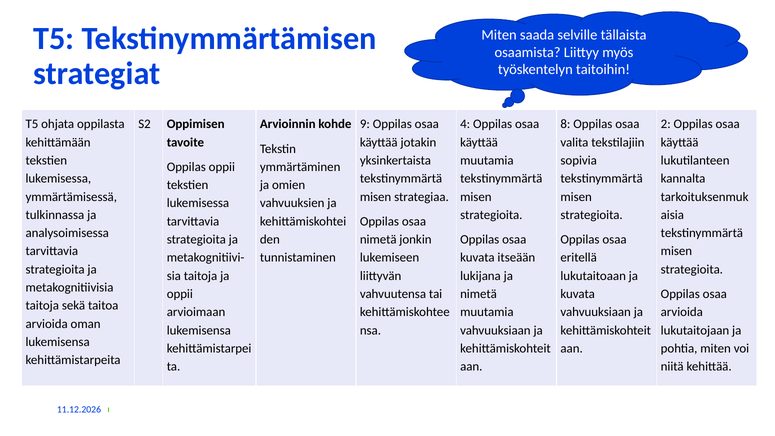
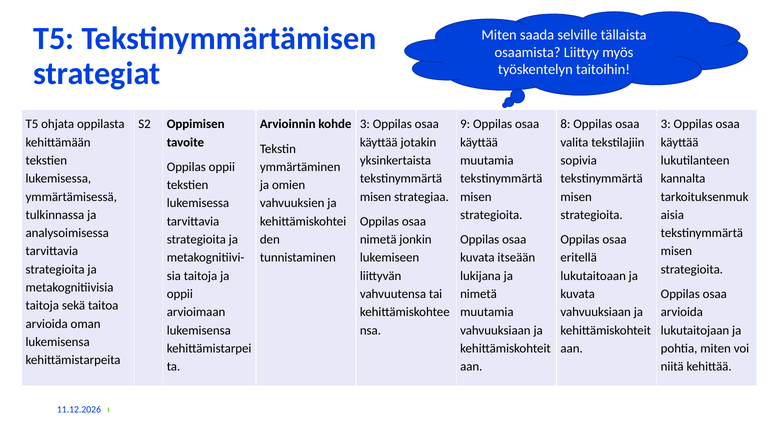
9 at (365, 124): 9 -> 3
4: 4 -> 9
2 at (666, 124): 2 -> 3
